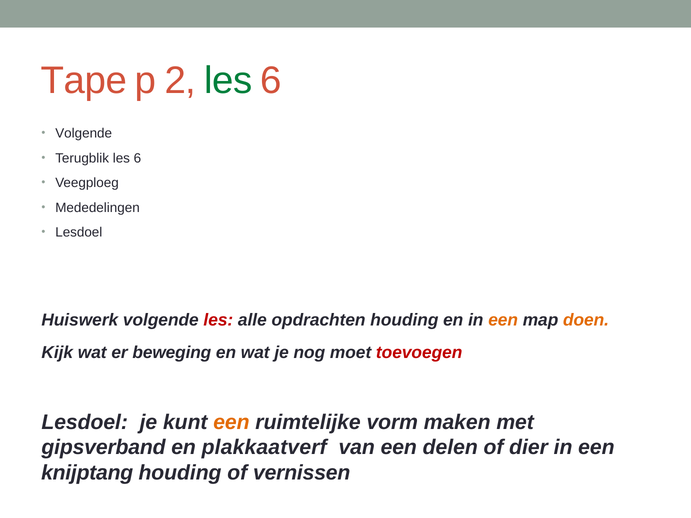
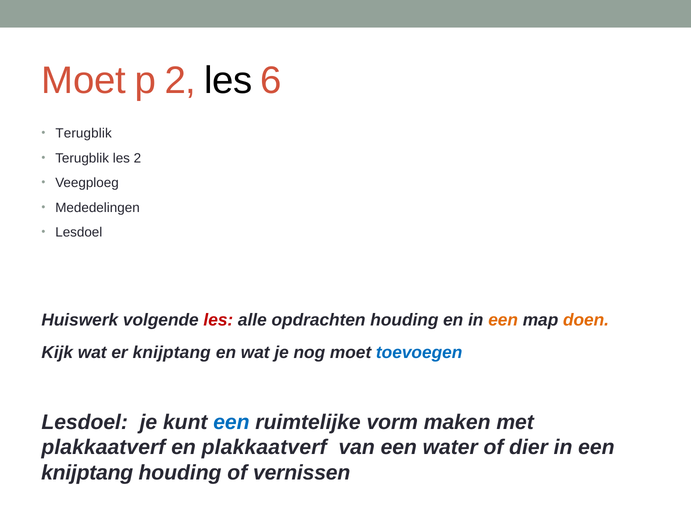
Tape at (84, 80): Tape -> Moet
les at (228, 80) colour: green -> black
Volgende at (84, 133): Volgende -> Terugblik
Terugblik les 6: 6 -> 2
er beweging: beweging -> knijptang
toevoegen colour: red -> blue
een at (231, 422) colour: orange -> blue
gipsverband at (104, 448): gipsverband -> plakkaatverf
delen: delen -> water
